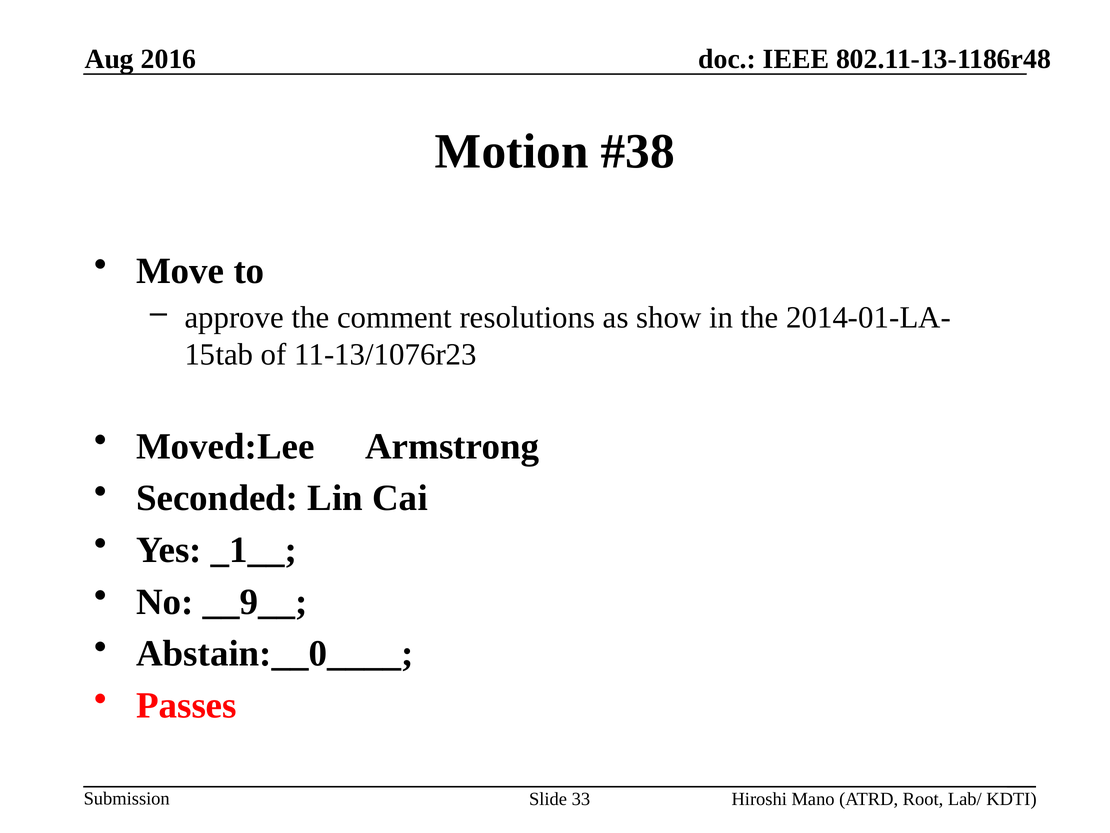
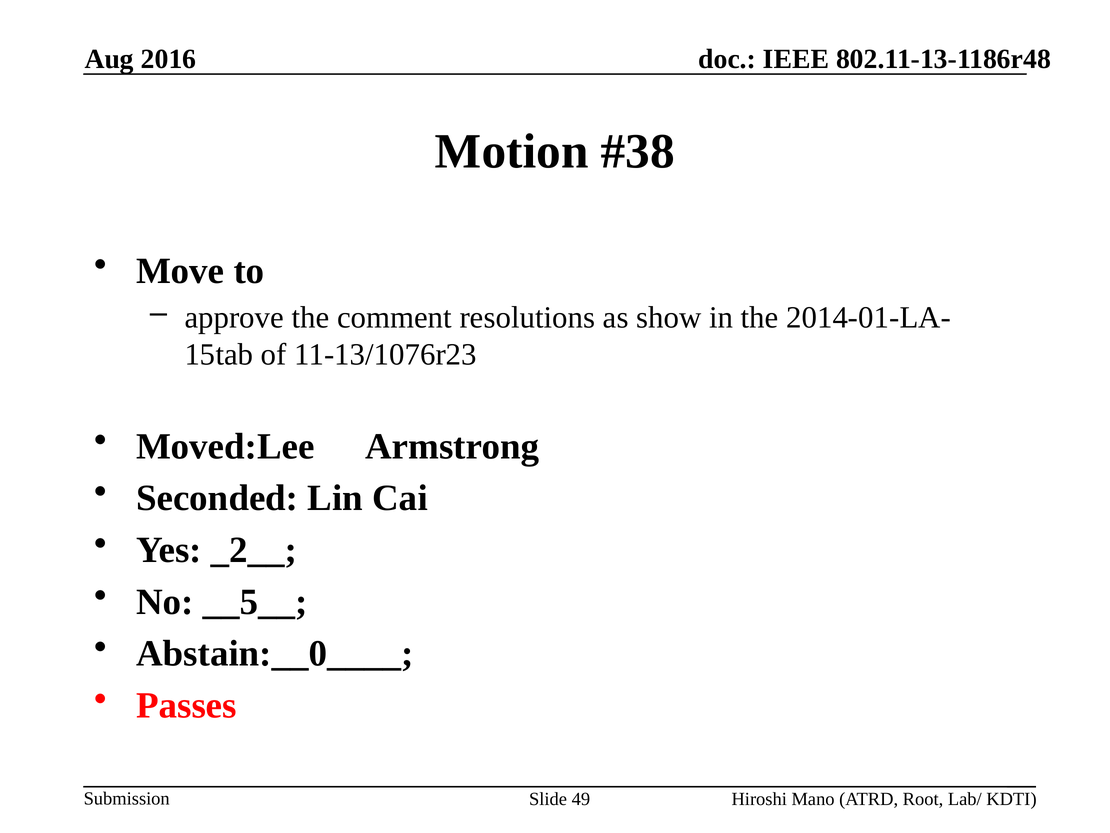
_1__: _1__ -> _2__
__9__: __9__ -> __5__
33: 33 -> 49
